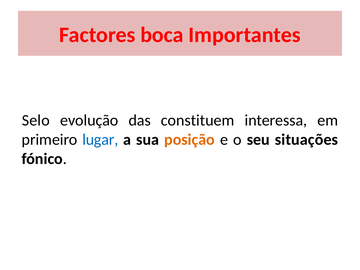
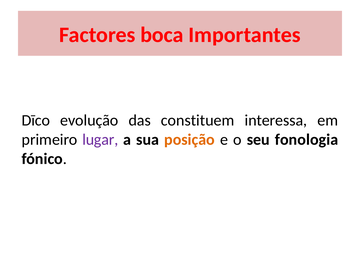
Selo: Selo -> Dīco
lugar colour: blue -> purple
situações: situações -> fonologia
